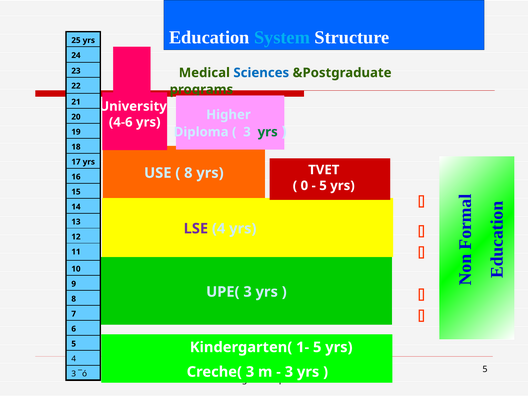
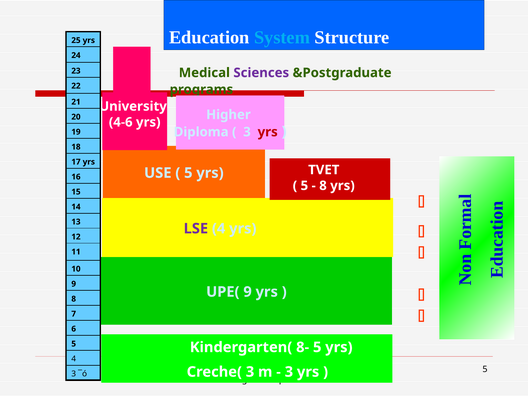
Sciences colour: blue -> purple
yrs at (268, 132) colour: green -> red
8 at (188, 173): 8 -> 5
0 at (304, 186): 0 -> 5
5 at (323, 186): 5 -> 8
UPE( 3: 3 -> 9
1-: 1- -> 8-
